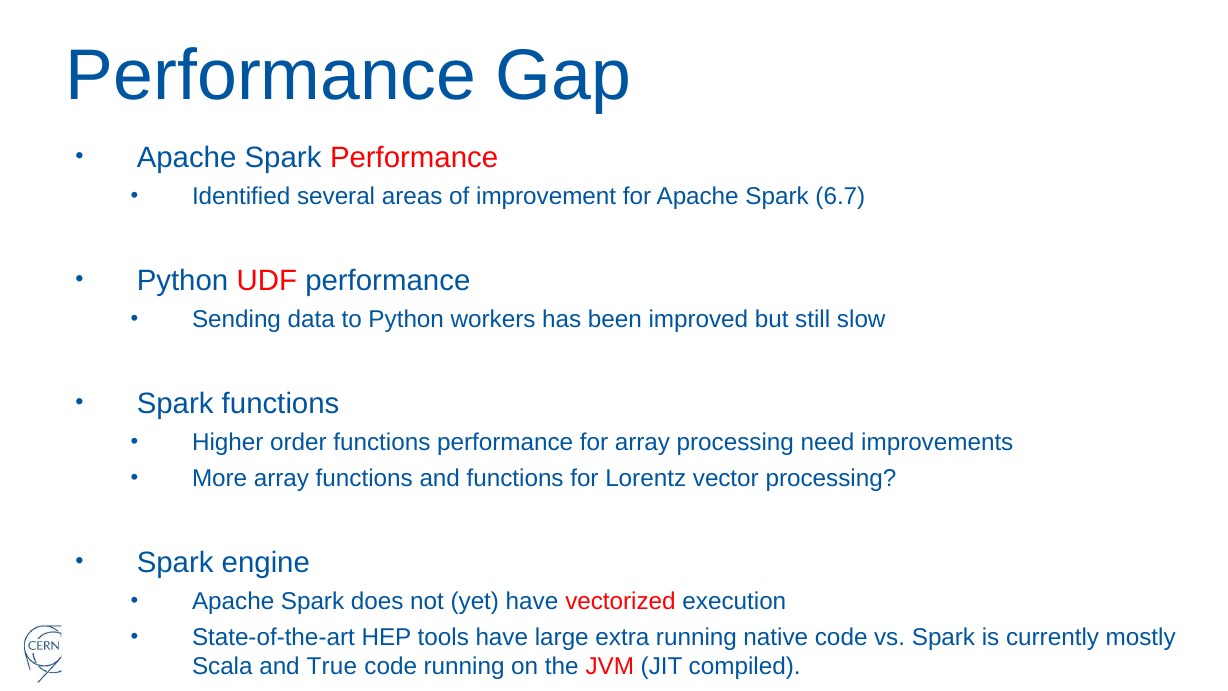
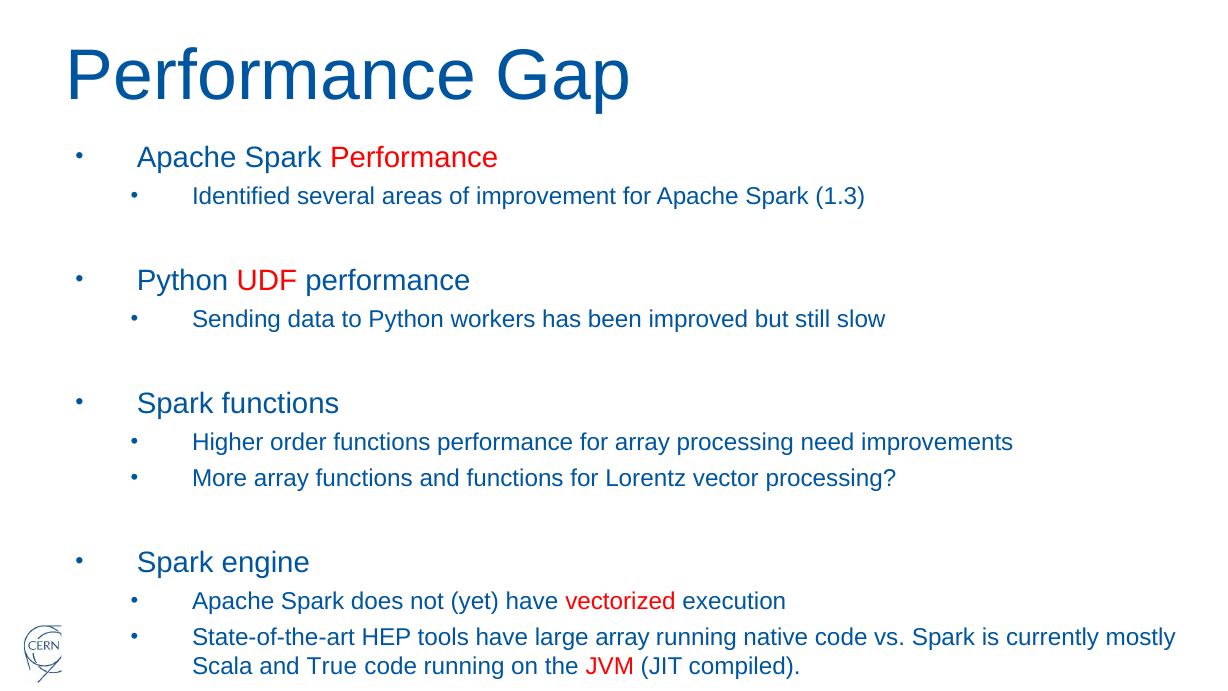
6.7: 6.7 -> 1.3
large extra: extra -> array
